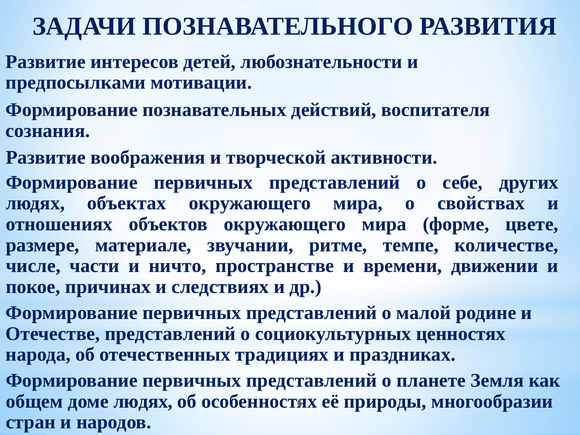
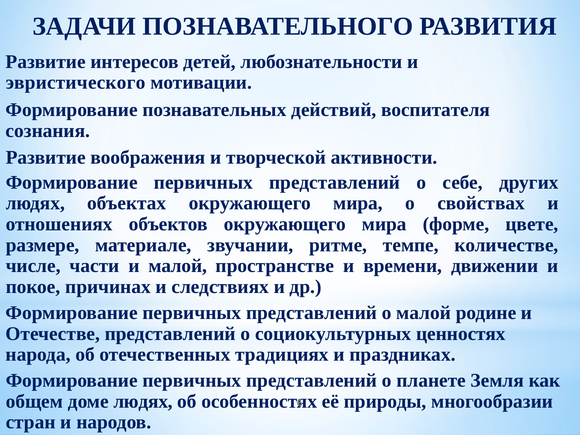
предпосылками: предпосылками -> эвристического
и ничто: ничто -> малой
